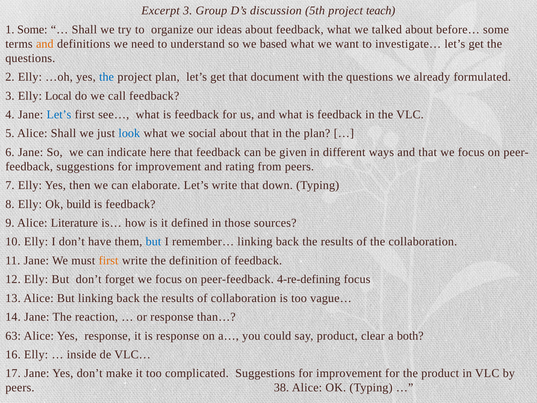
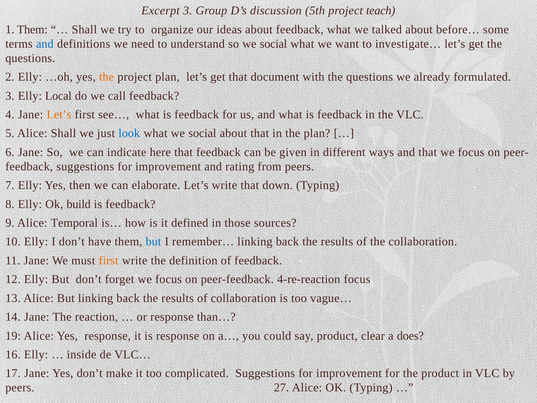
1 Some: Some -> Them
and at (45, 44) colour: orange -> blue
so we based: based -> social
the at (107, 77) colour: blue -> orange
Let’s at (59, 114) colour: blue -> orange
Literature: Literature -> Temporal
4-re-defining: 4-re-defining -> 4-re-reaction
63: 63 -> 19
both: both -> does
38: 38 -> 27
